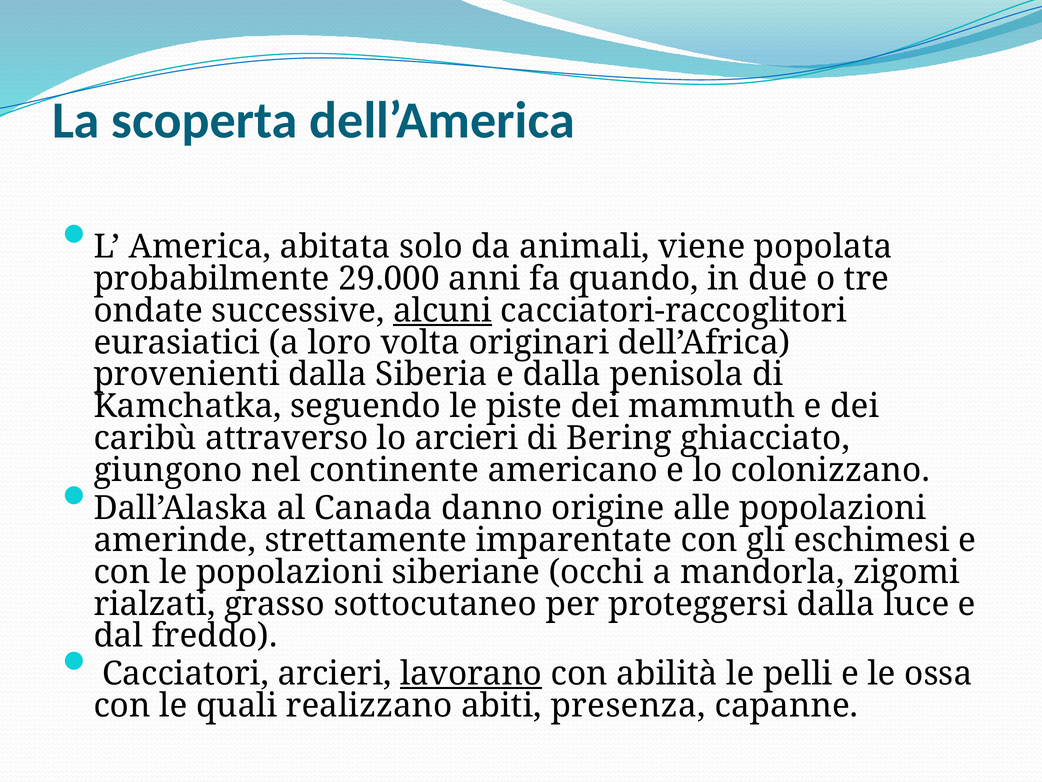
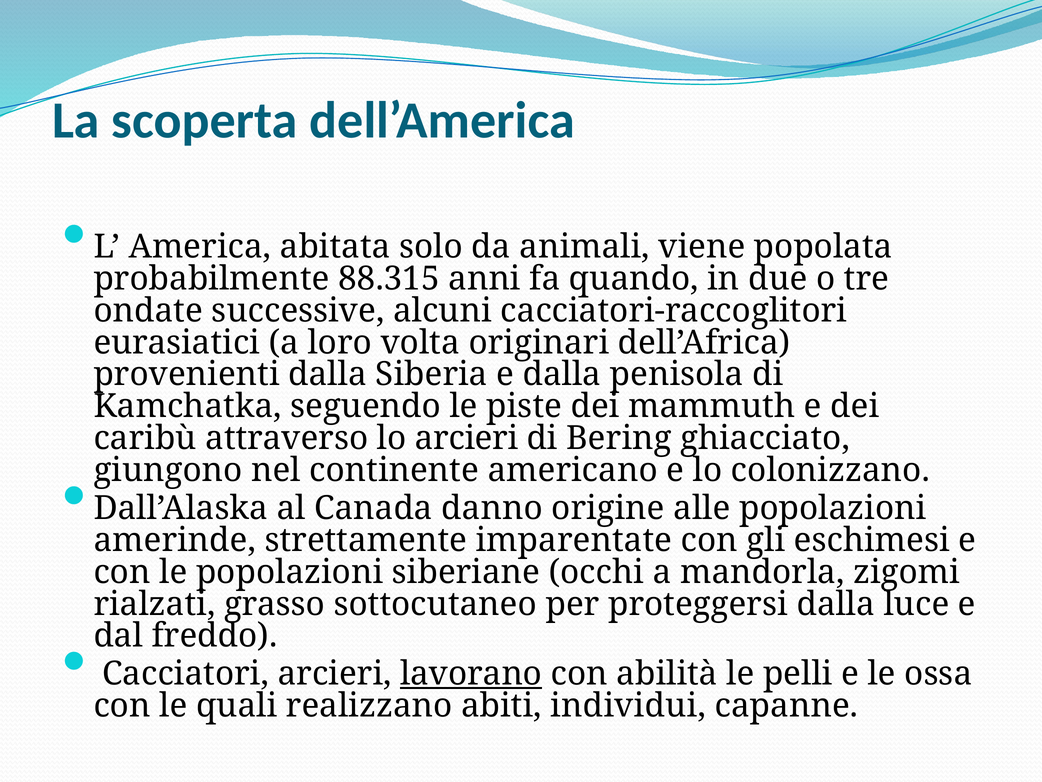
29.000: 29.000 -> 88.315
alcuni underline: present -> none
presenza: presenza -> individui
